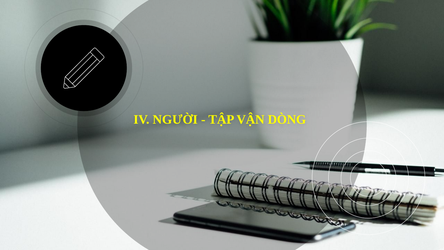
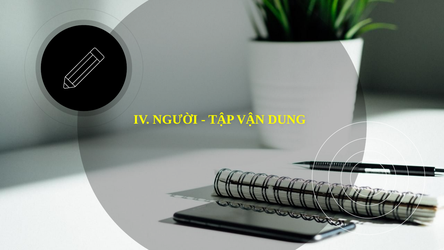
DÒNG: DÒNG -> DUNG
